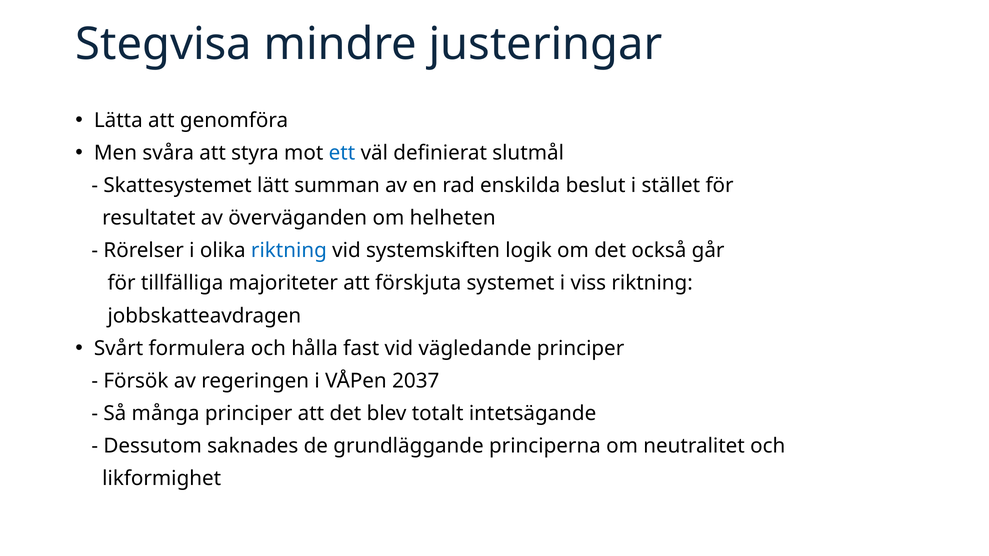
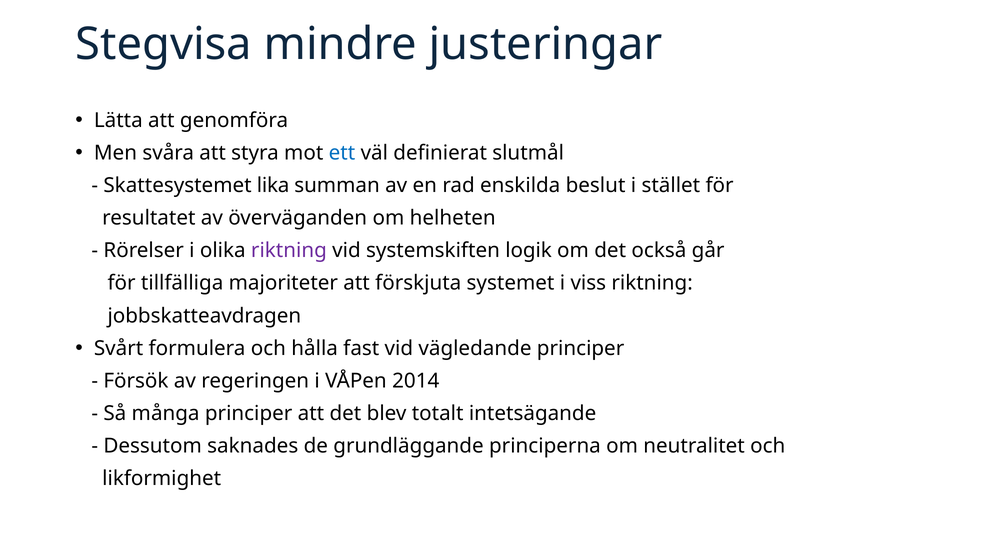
lätt: lätt -> lika
riktning at (289, 251) colour: blue -> purple
2037: 2037 -> 2014
